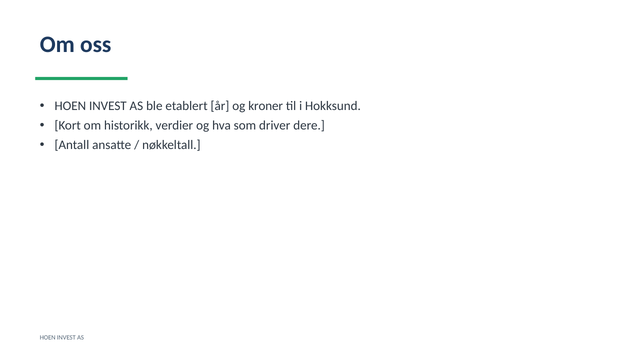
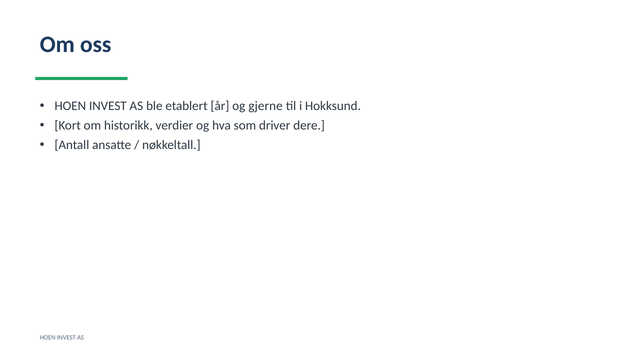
kroner: kroner -> gjerne
